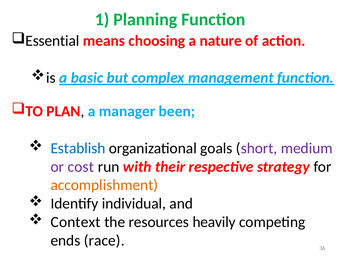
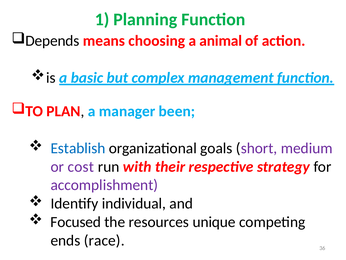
Essential: Essential -> Depends
nature: nature -> animal
accomplishment colour: orange -> purple
Context: Context -> Focused
heavily: heavily -> unique
